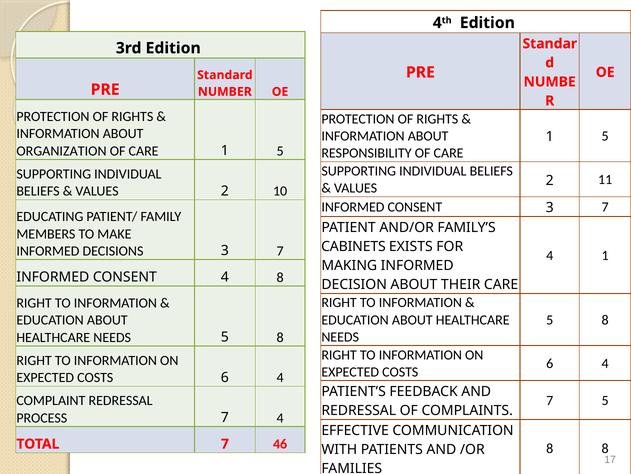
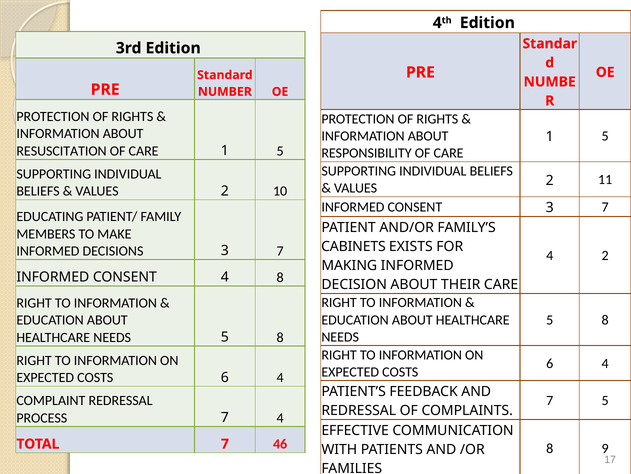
ORGANIZATION: ORGANIZATION -> RESUSCITATION
4 1: 1 -> 2
8 8: 8 -> 9
